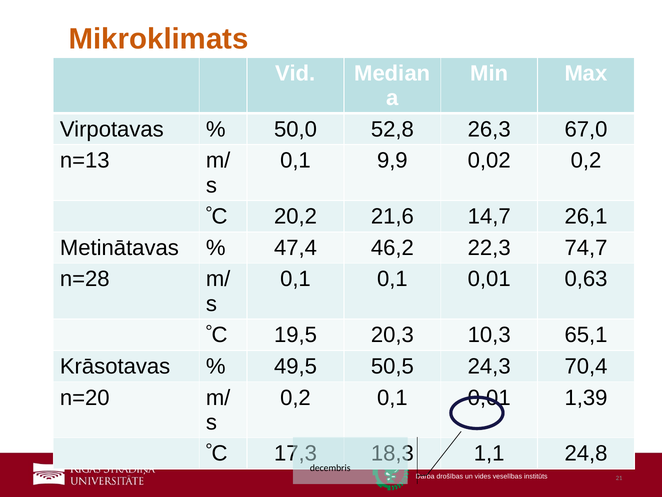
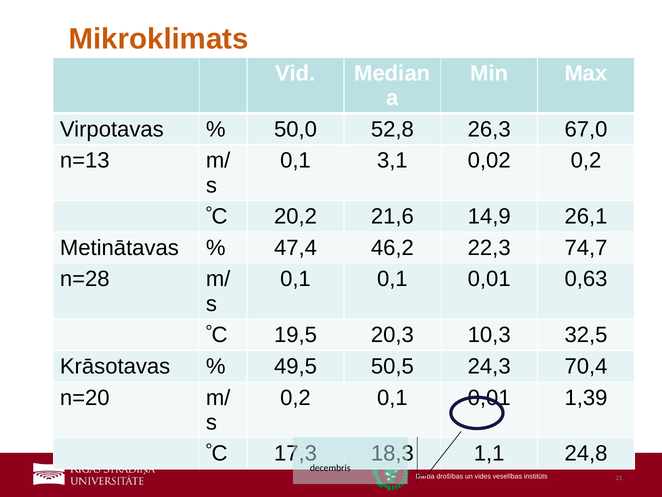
9,9: 9,9 -> 3,1
14,7: 14,7 -> 14,9
65,1: 65,1 -> 32,5
